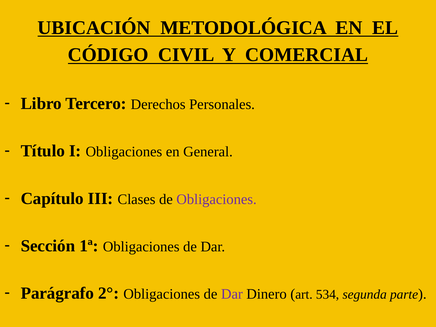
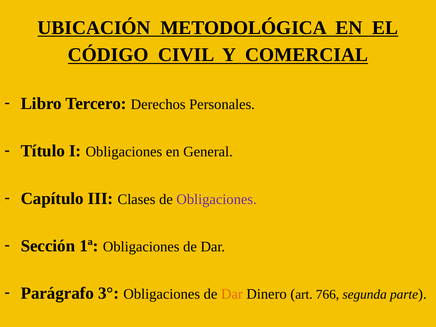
2°: 2° -> 3°
Dar at (232, 294) colour: purple -> orange
534: 534 -> 766
